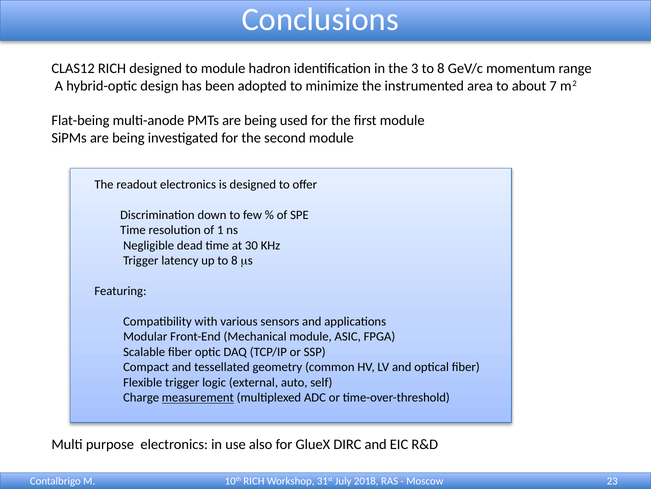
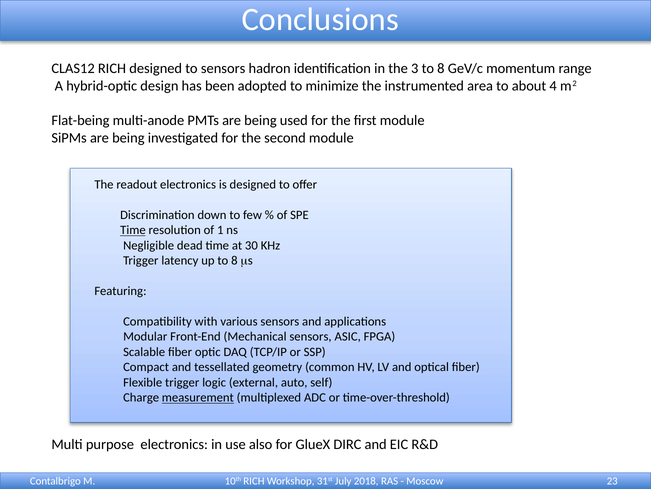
to module: module -> sensors
7: 7 -> 4
Time at (133, 230) underline: none -> present
Mechanical module: module -> sensors
